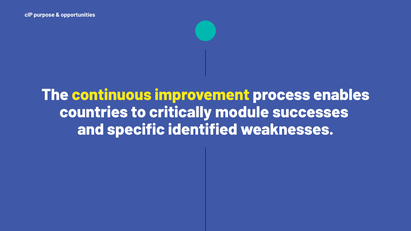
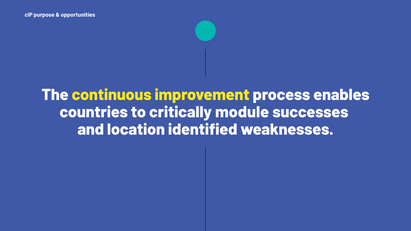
specific: specific -> location
